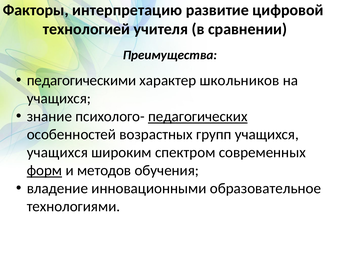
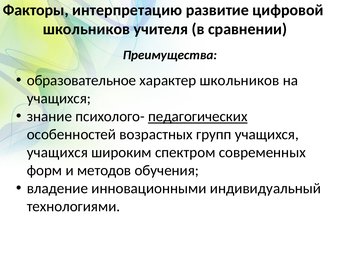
технологией at (86, 29): технологией -> школьников
педагогическими: педагогическими -> образовательное
форм underline: present -> none
образовательное: образовательное -> индивидуальный
